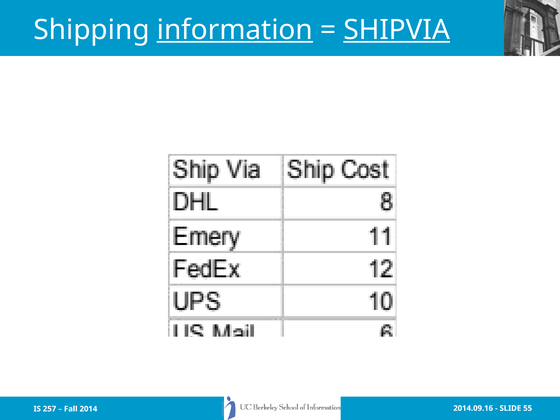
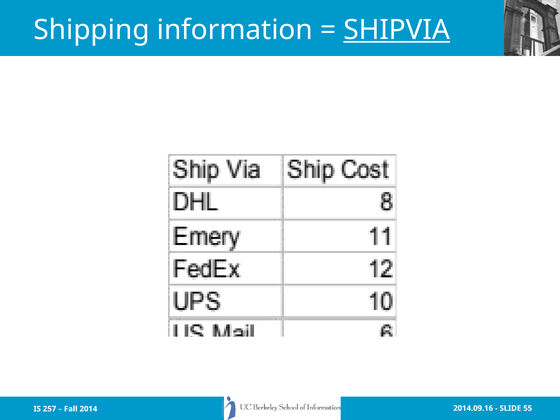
information underline: present -> none
